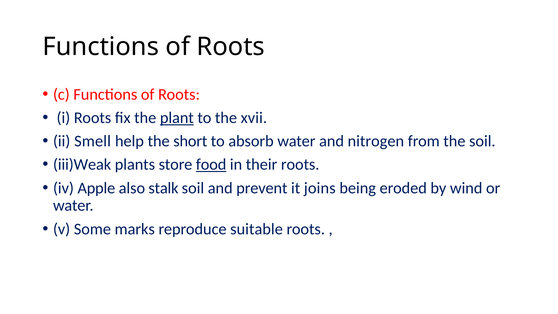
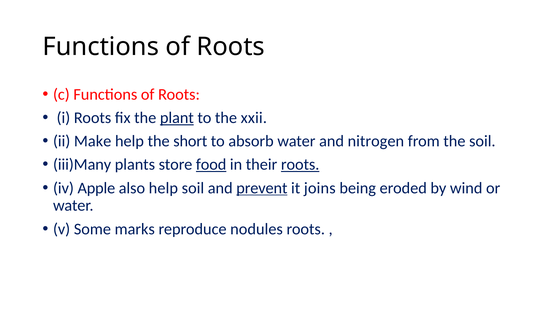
xvii: xvii -> xxii
Smell: Smell -> Make
iii)Weak: iii)Weak -> iii)Many
roots at (300, 165) underline: none -> present
also stalk: stalk -> help
prevent underline: none -> present
suitable: suitable -> nodules
